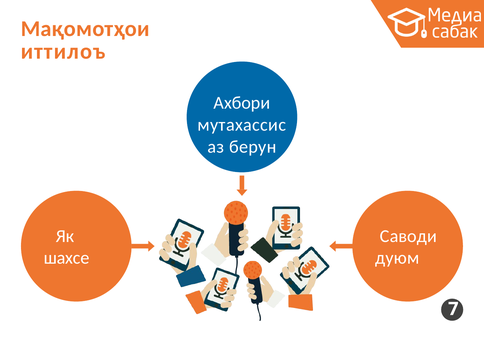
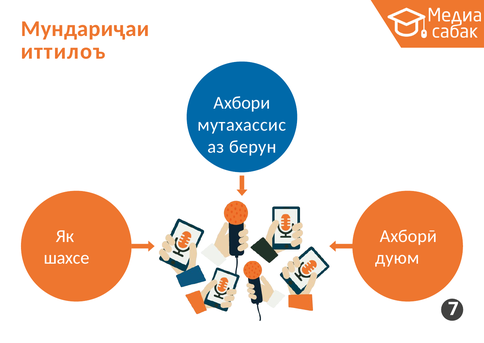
Мақомотҳои: Мақомотҳои -> Мундариҷаи
Саводи: Саводи -> Ахборӣ
